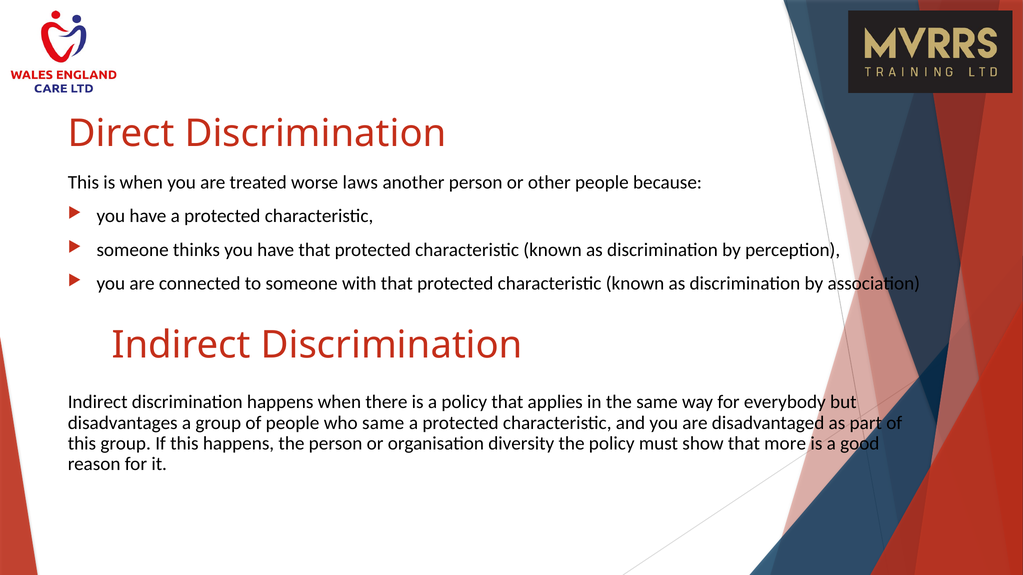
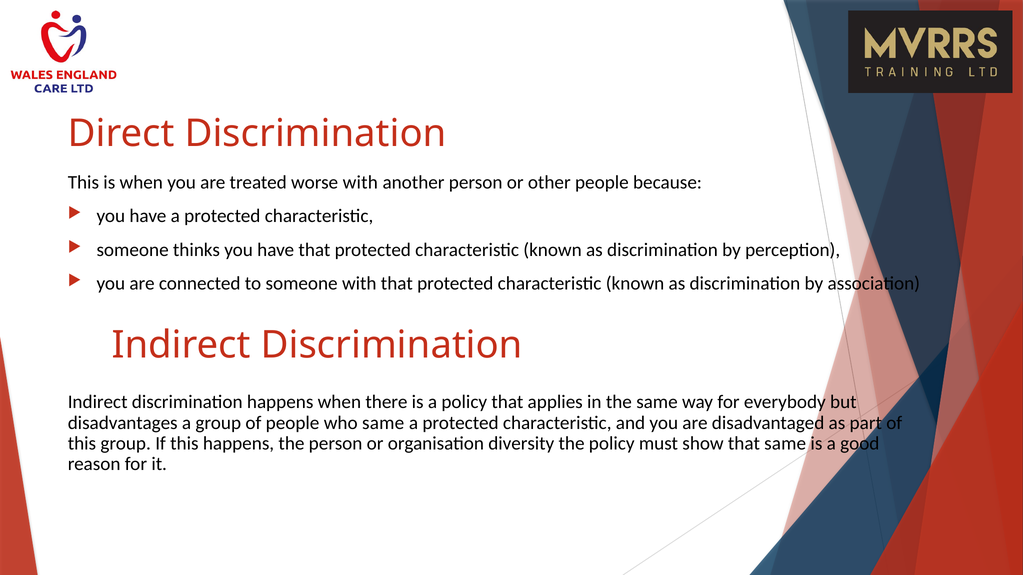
worse laws: laws -> with
that more: more -> same
